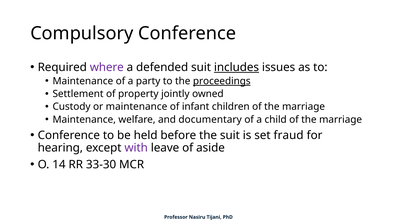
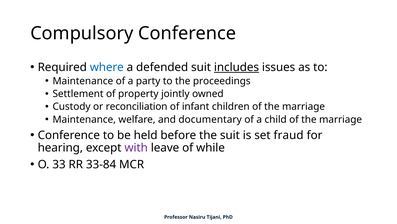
where colour: purple -> blue
proceedings underline: present -> none
or maintenance: maintenance -> reconciliation
aside: aside -> while
14: 14 -> 33
33-30: 33-30 -> 33-84
